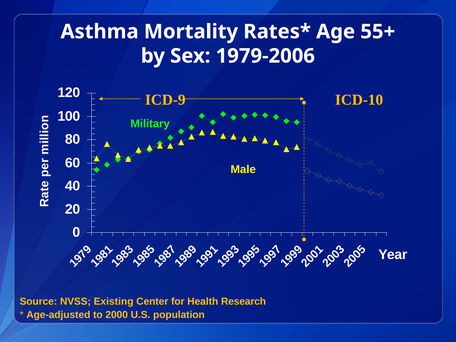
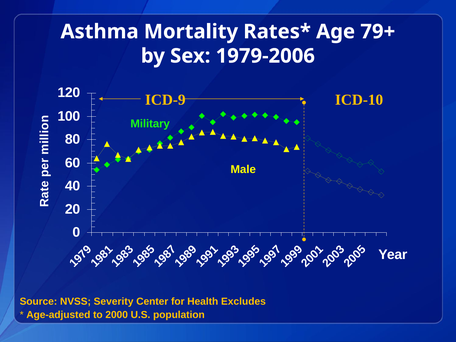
55+: 55+ -> 79+
Existing: Existing -> Severity
Research: Research -> Excludes
